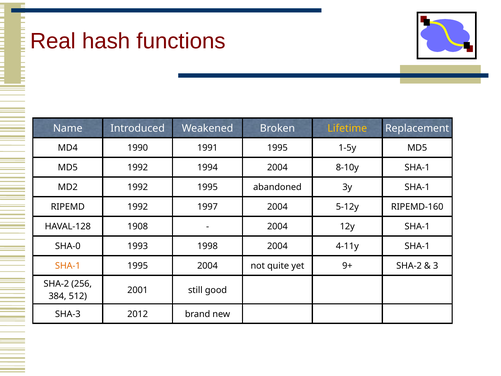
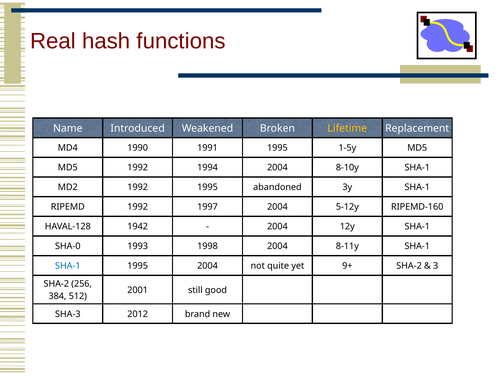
1908: 1908 -> 1942
4-11y: 4-11y -> 8-11y
SHA-1 at (68, 266) colour: orange -> blue
